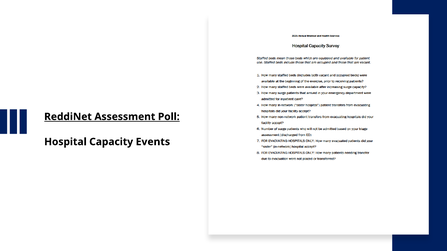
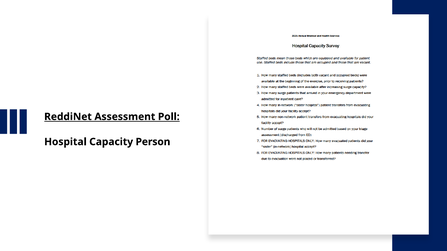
Events: Events -> Person
